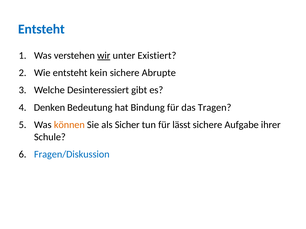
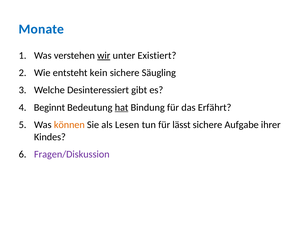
Entsteht at (41, 29): Entsteht -> Monate
Abrupte: Abrupte -> Säugling
Denken: Denken -> Beginnt
hat underline: none -> present
Tragen: Tragen -> Erfährt
Sicher: Sicher -> Lesen
Schule: Schule -> Kindes
Fragen/Diskussion colour: blue -> purple
